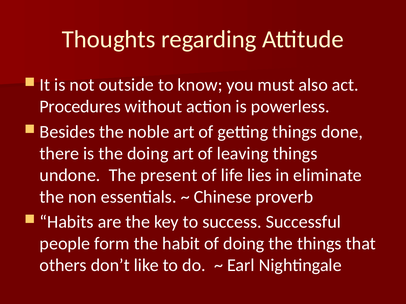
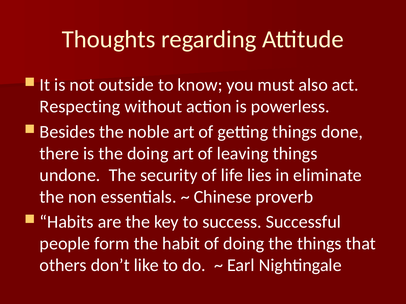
Procedures: Procedures -> Respecting
present: present -> security
